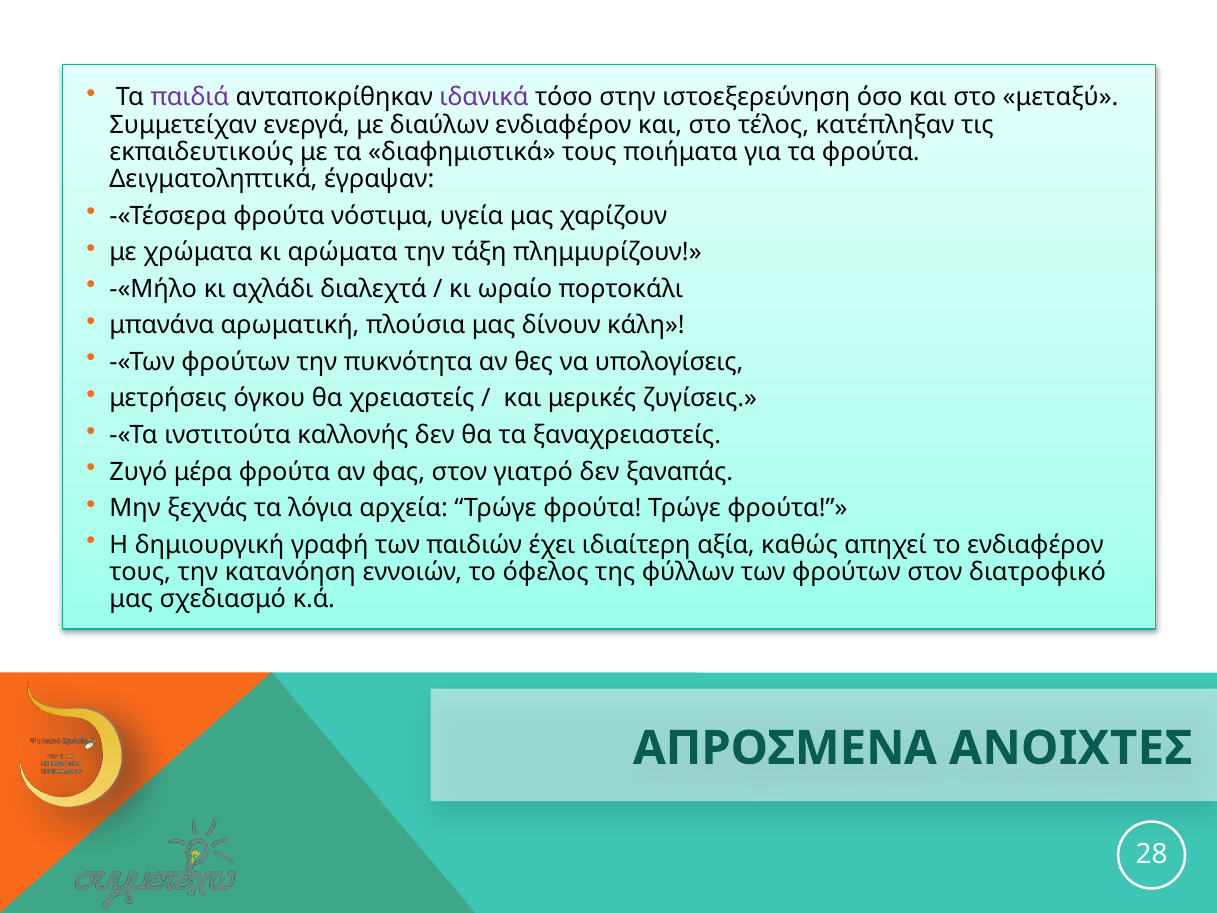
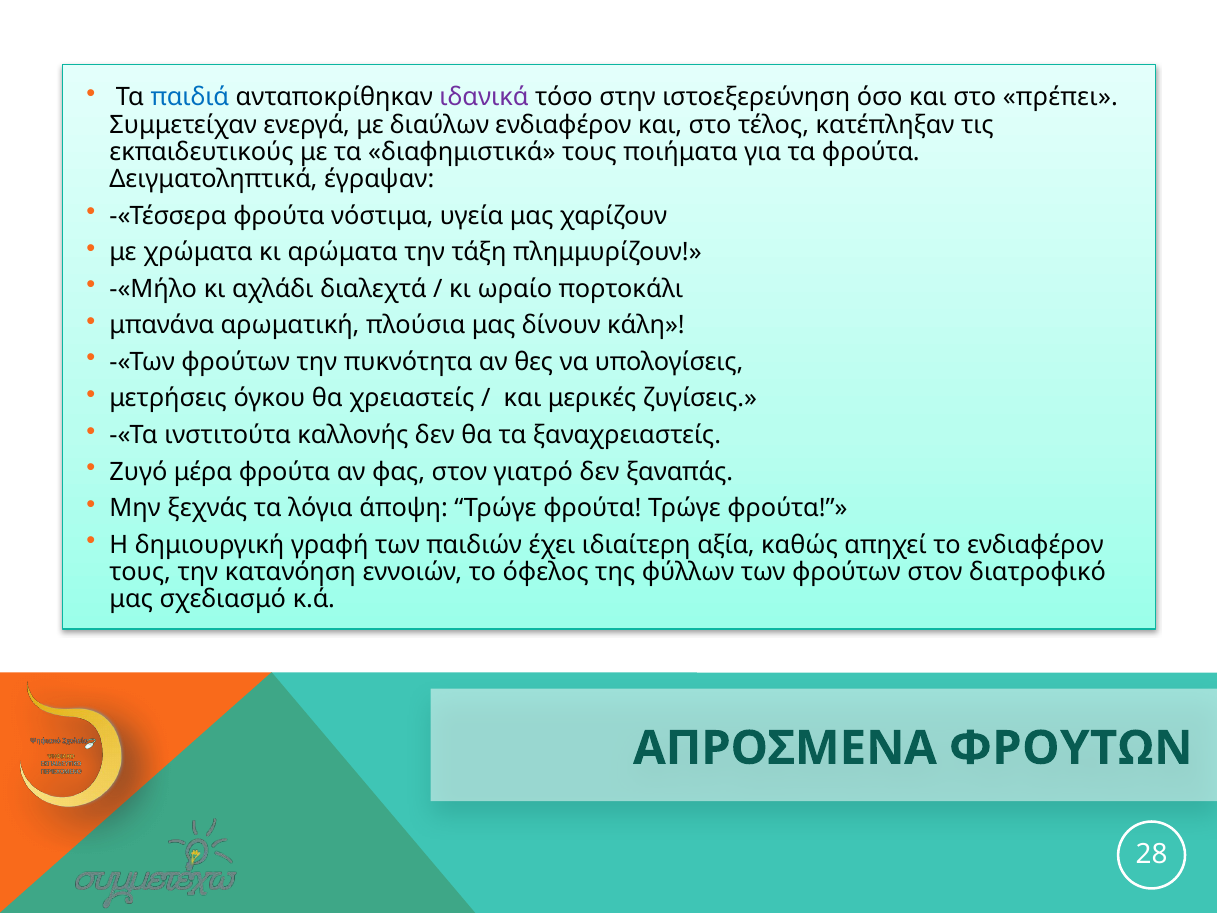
παιδιά colour: purple -> blue
μεταξύ: μεταξύ -> πρέπει
αρχεία: αρχεία -> άποψη
ΑΝΟΙΧΤΕΣ: ΑΝΟΙΧΤΕΣ -> ΦΡΟΥΤΩΝ
